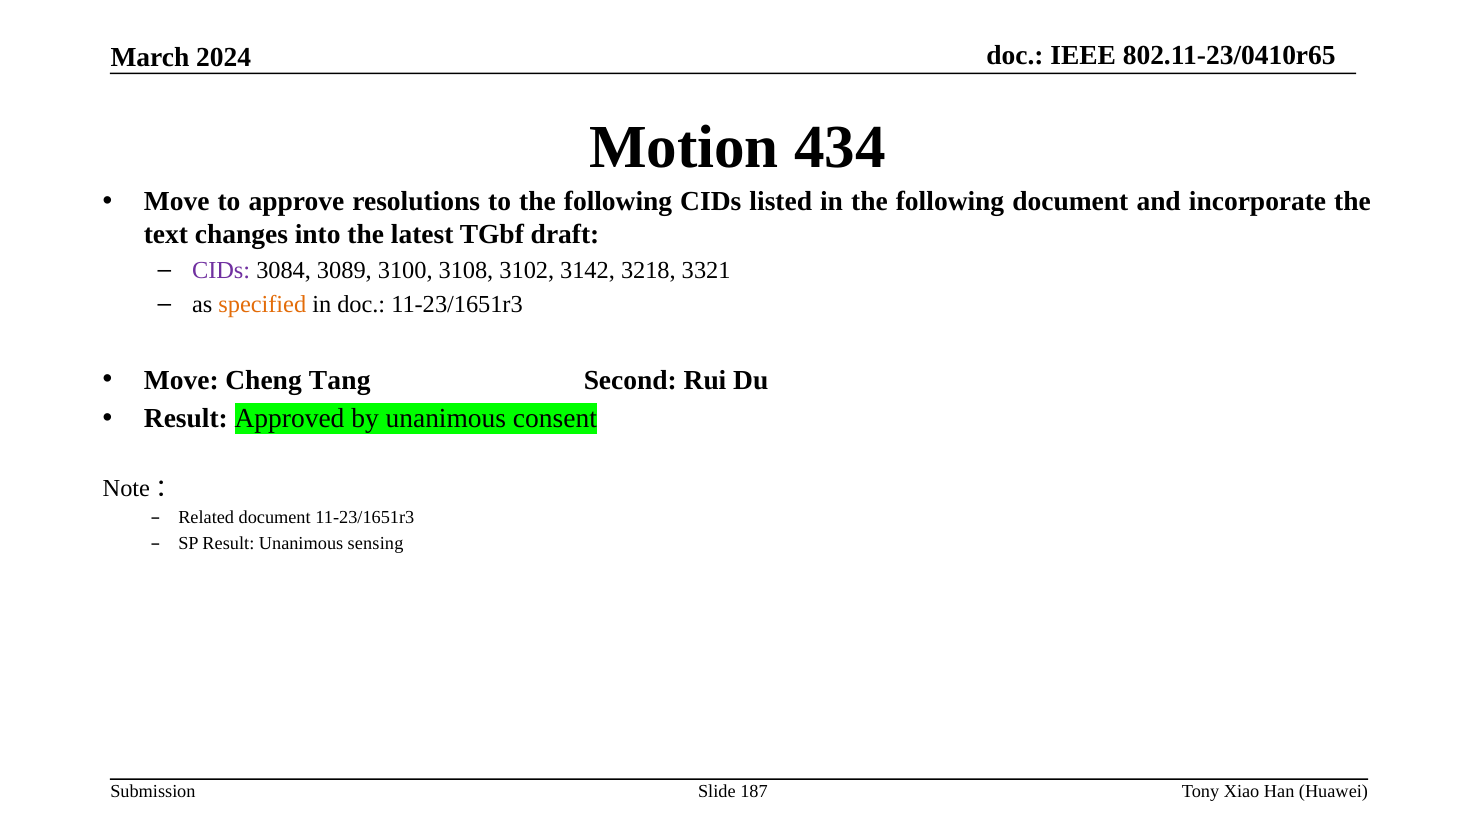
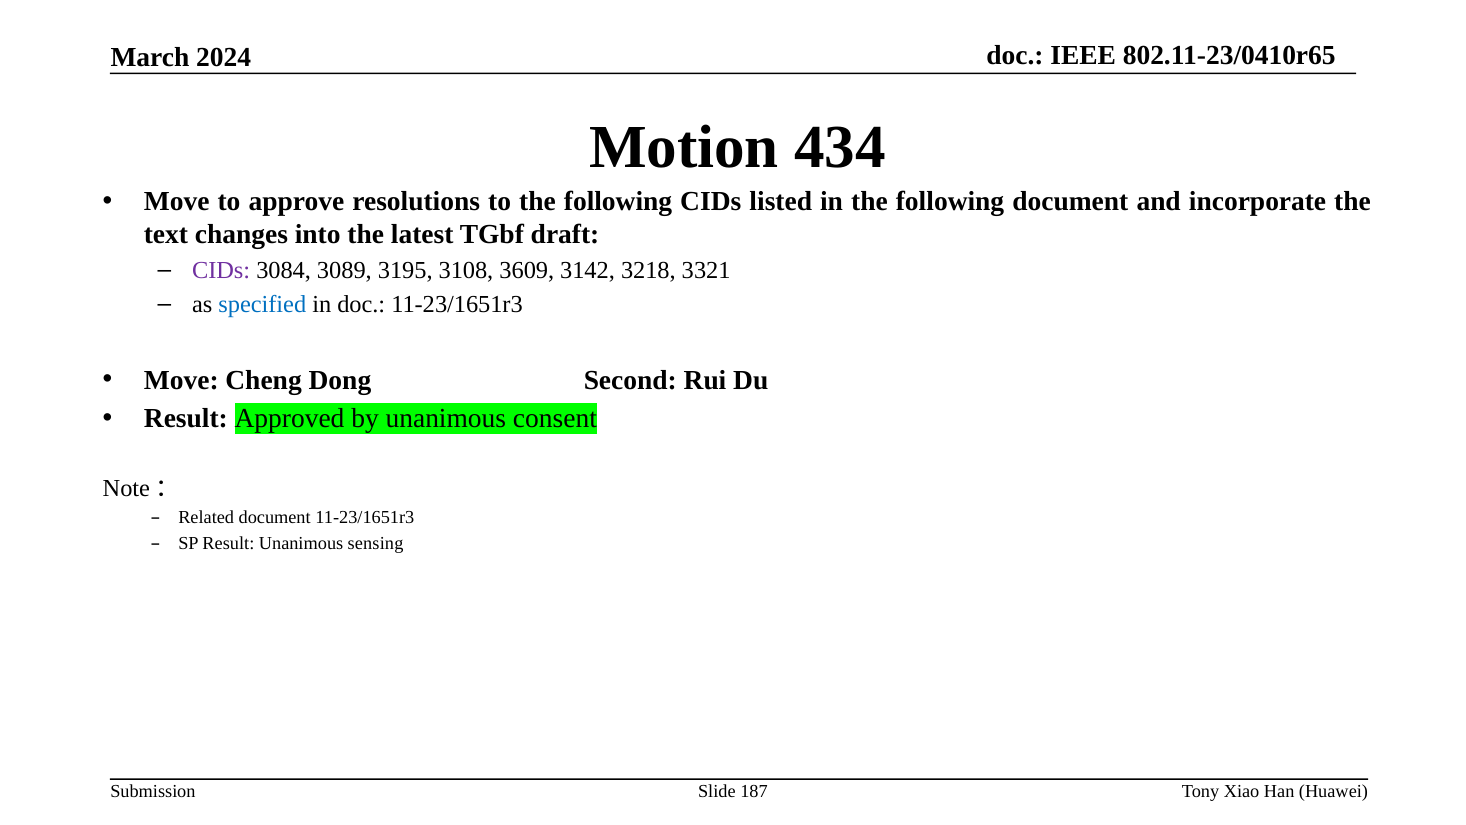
3100: 3100 -> 3195
3102: 3102 -> 3609
specified colour: orange -> blue
Tang: Tang -> Dong
